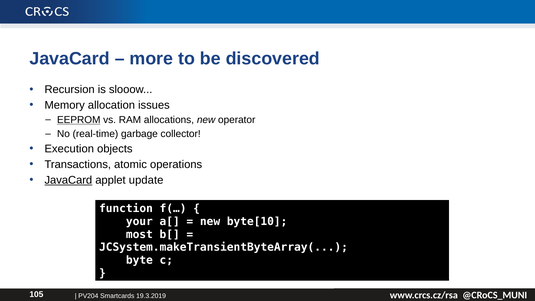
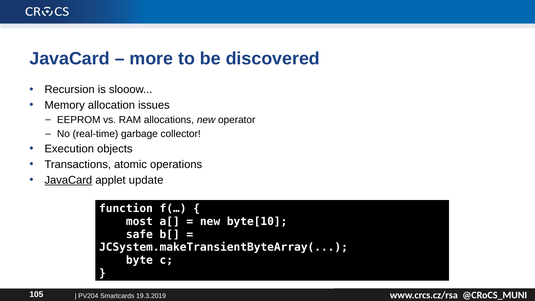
EEPROM underline: present -> none
your: your -> most
most: most -> safe
